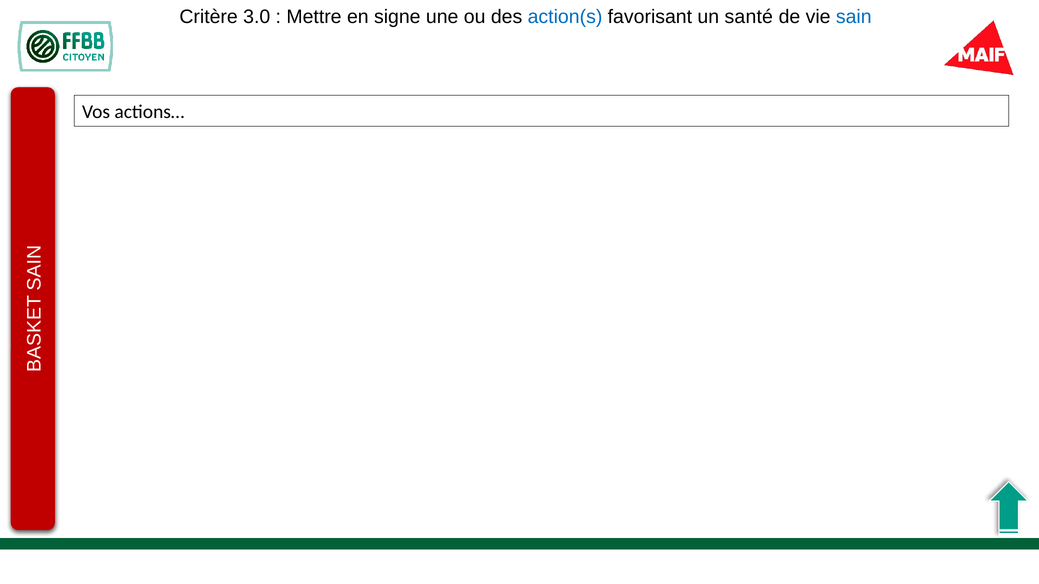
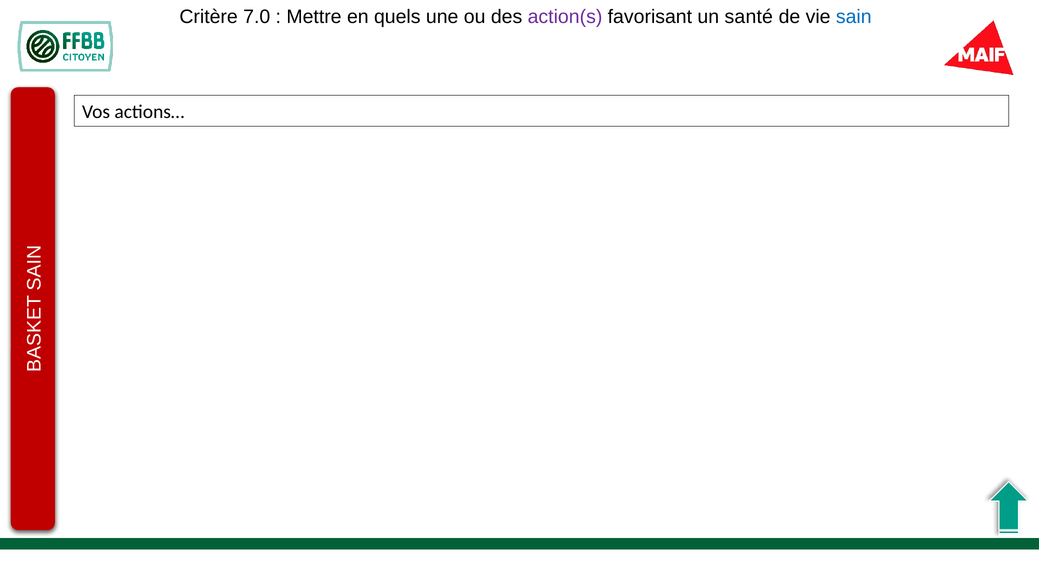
3.0: 3.0 -> 7.0
signe: signe -> quels
action(s colour: blue -> purple
